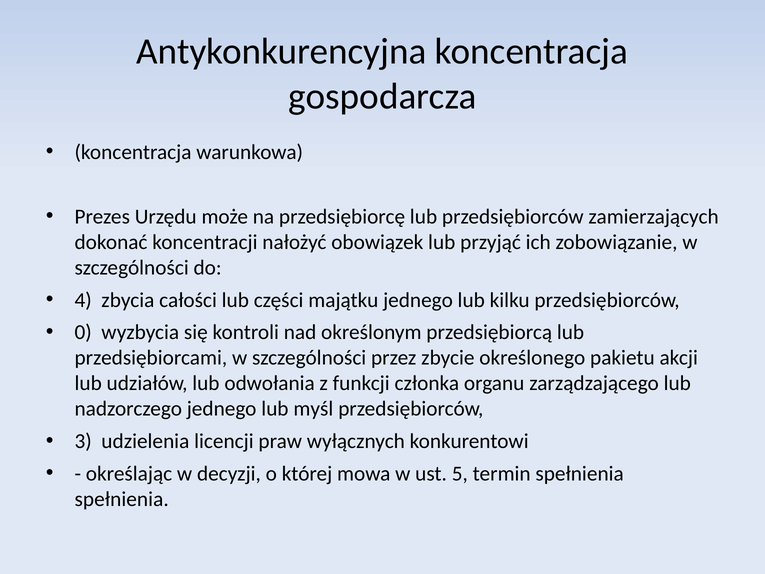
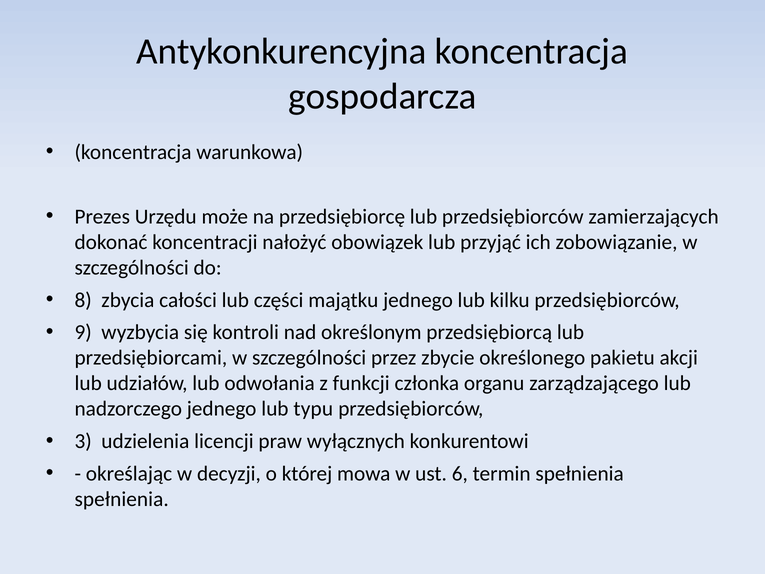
4: 4 -> 8
0: 0 -> 9
myśl: myśl -> typu
5: 5 -> 6
